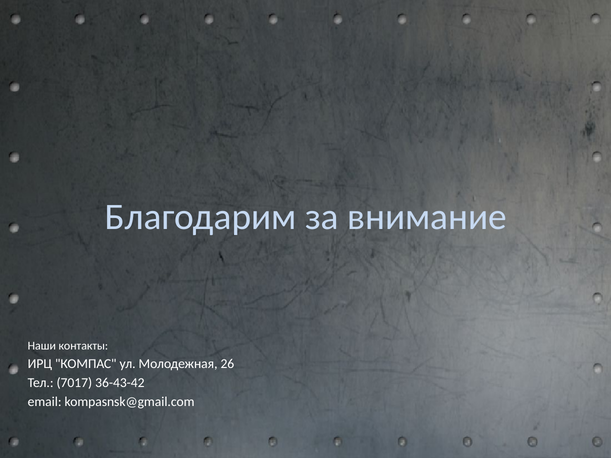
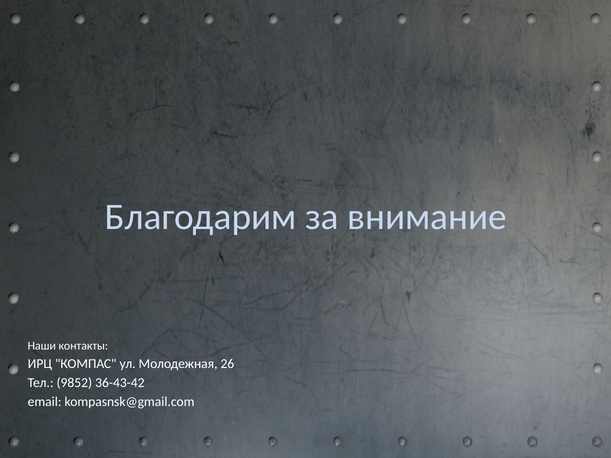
7017: 7017 -> 9852
